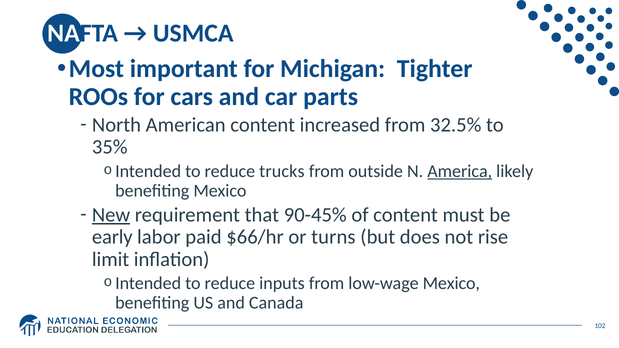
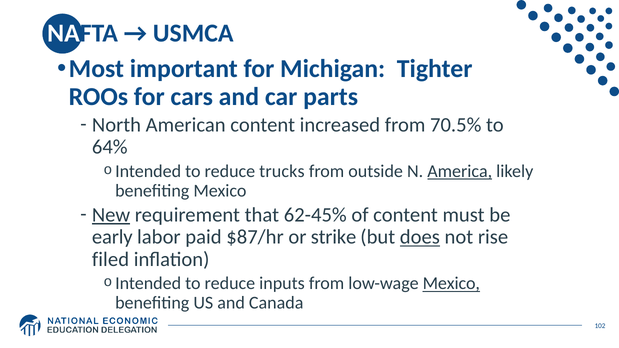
32.5%: 32.5% -> 70.5%
35%: 35% -> 64%
90-45%: 90-45% -> 62-45%
$66/hr: $66/hr -> $87/hr
turns: turns -> strike
does underline: none -> present
limit: limit -> filed
Mexico at (451, 284) underline: none -> present
